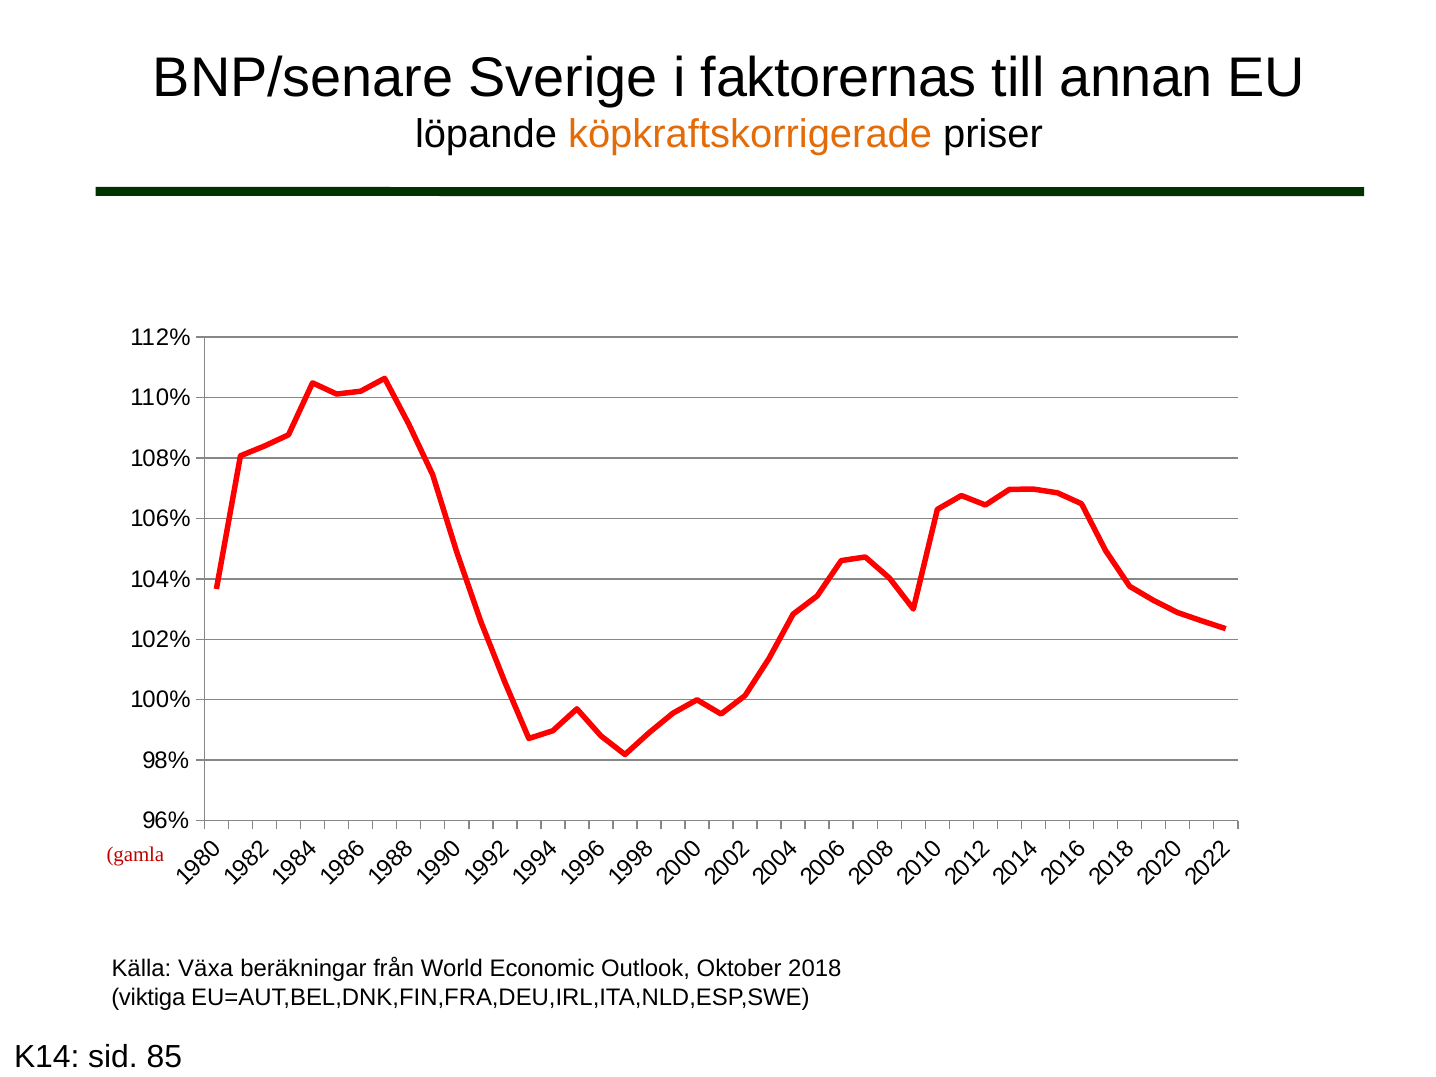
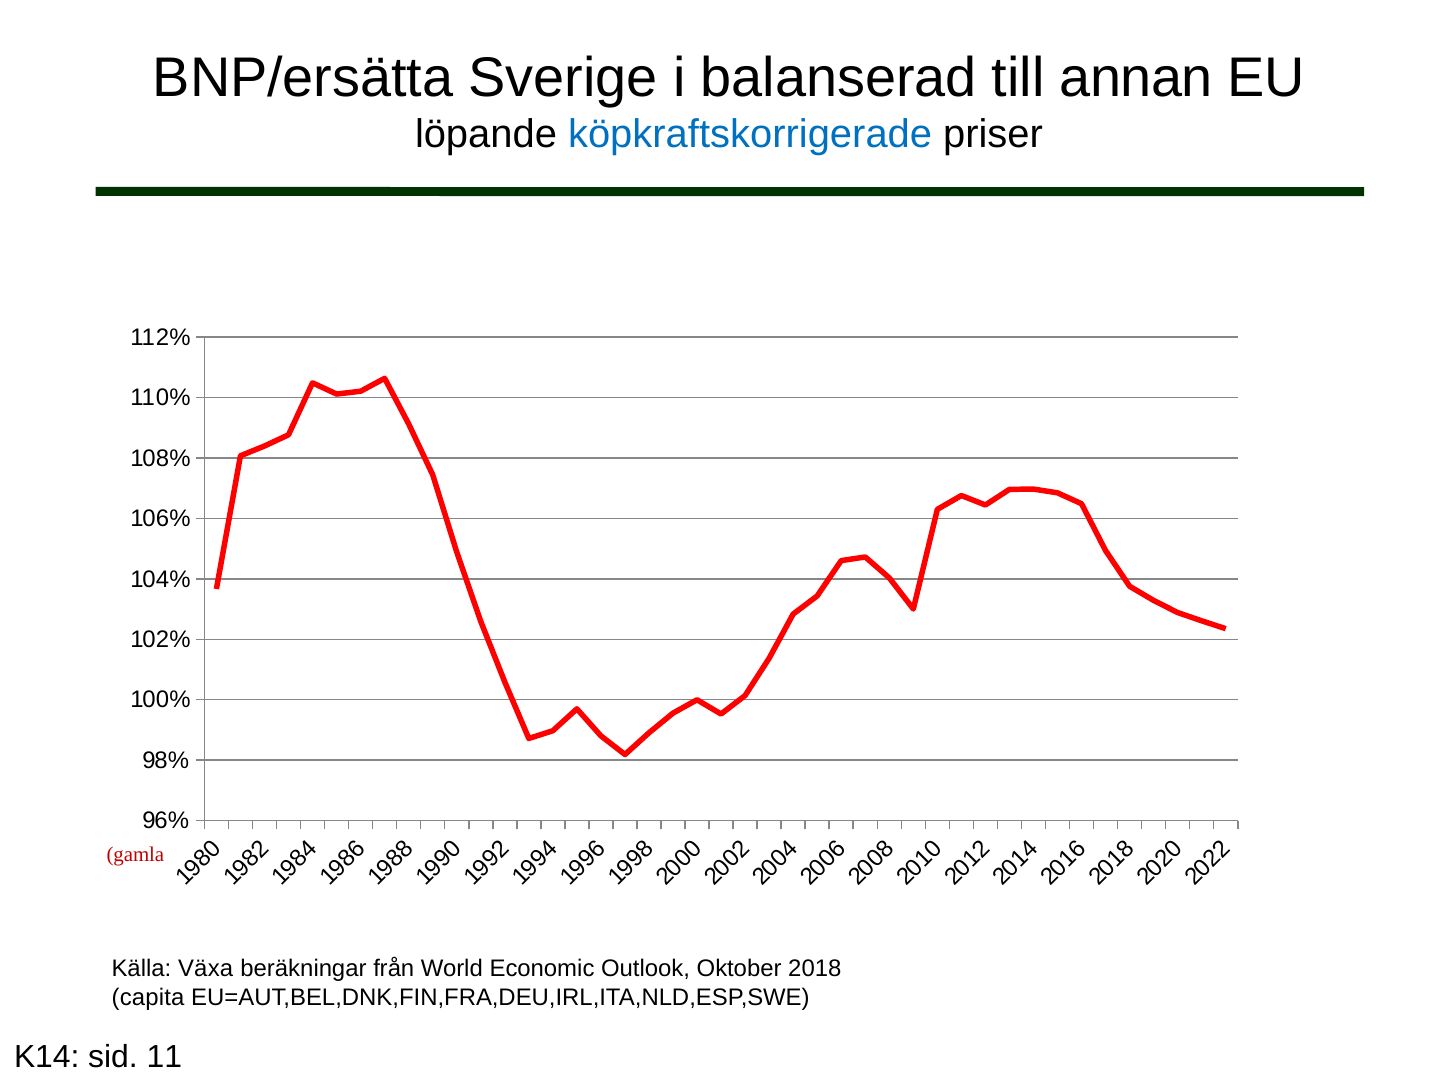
BNP/senare: BNP/senare -> BNP/ersätta
faktorernas: faktorernas -> balanserad
köpkraftskorrigerade colour: orange -> blue
viktiga: viktiga -> capita
85: 85 -> 11
